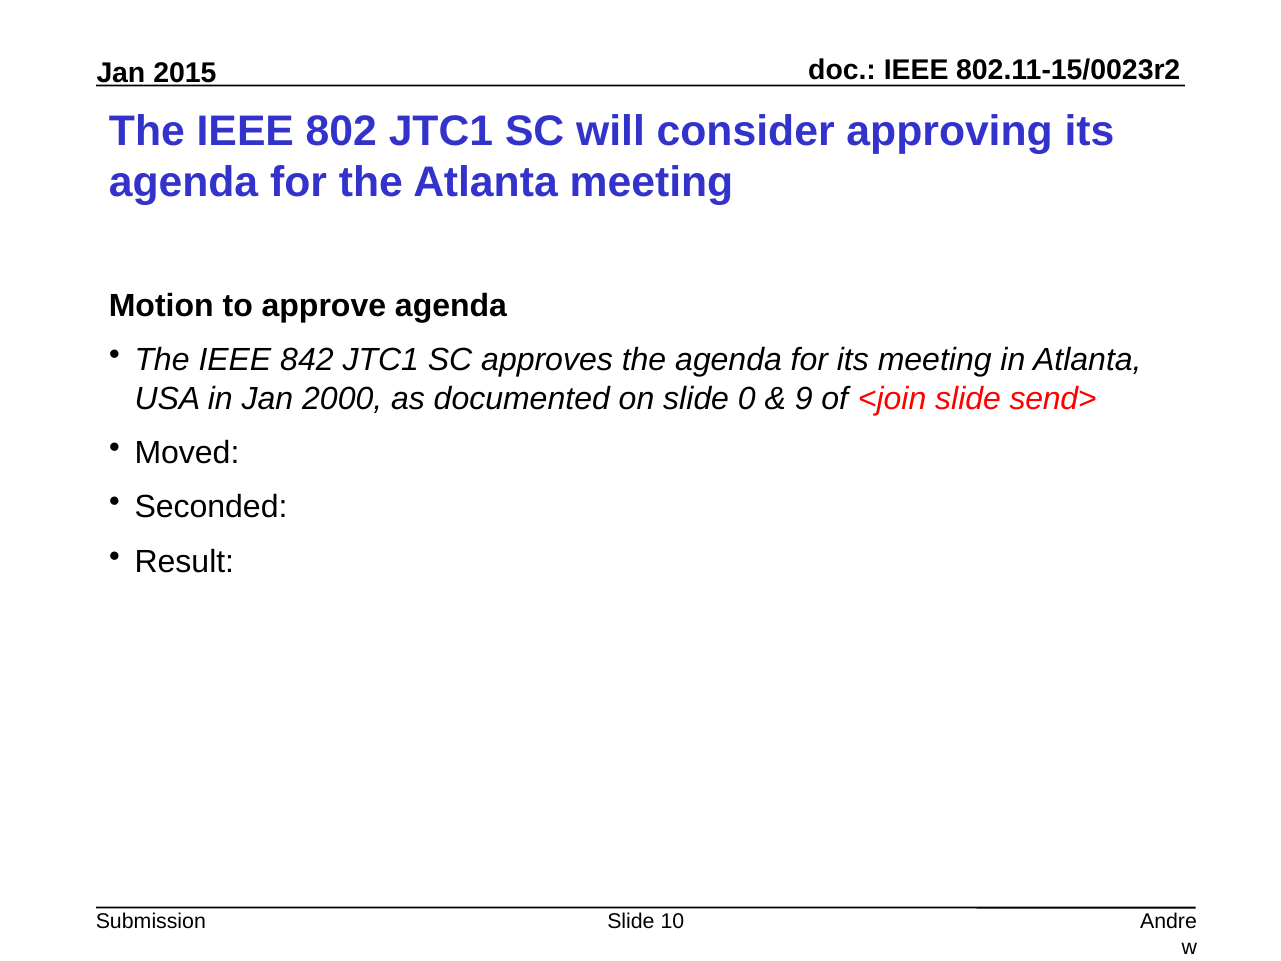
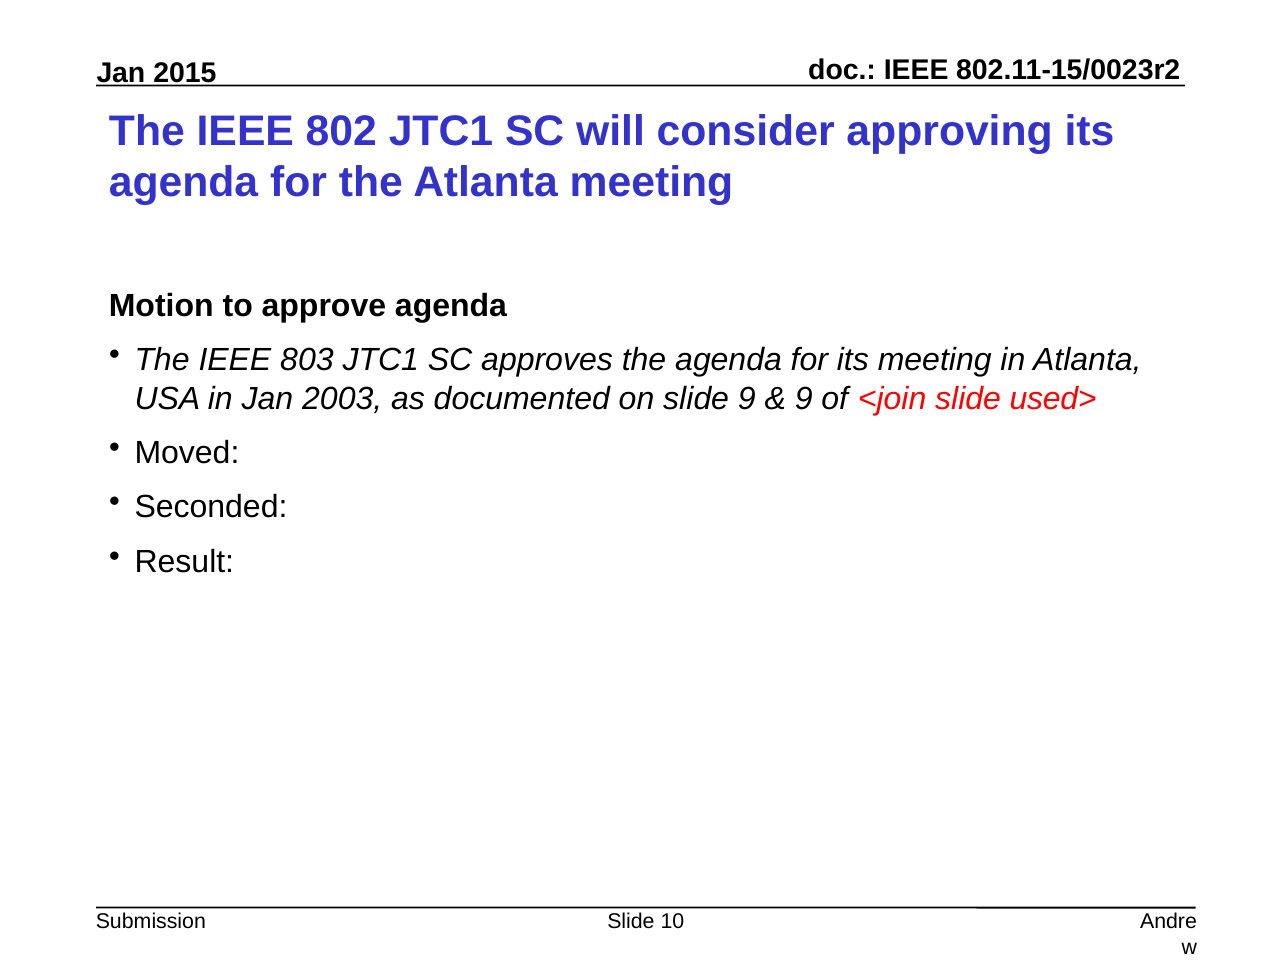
842: 842 -> 803
2000: 2000 -> 2003
slide 0: 0 -> 9
send>: send> -> used>
